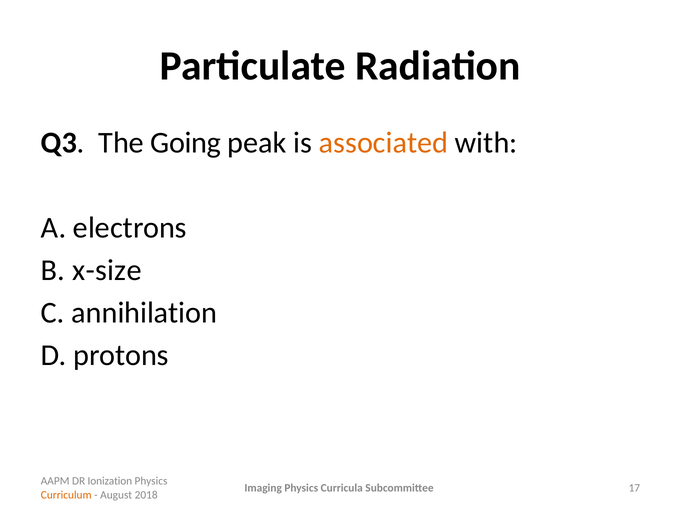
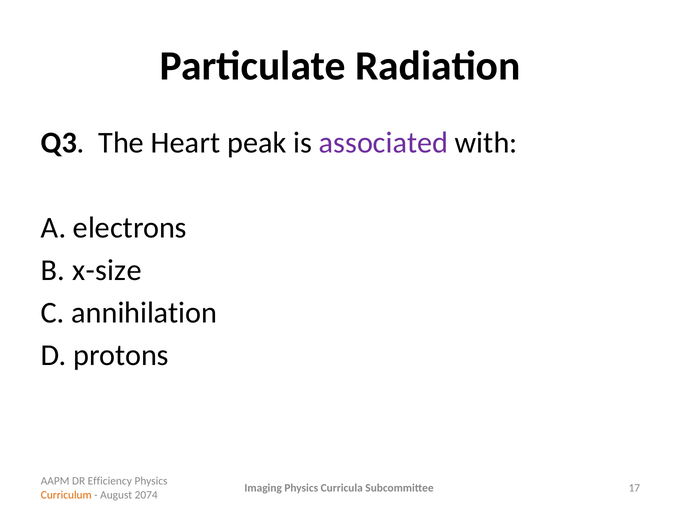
Going: Going -> Heart
associated colour: orange -> purple
Ionization: Ionization -> Efficiency
2018: 2018 -> 2074
